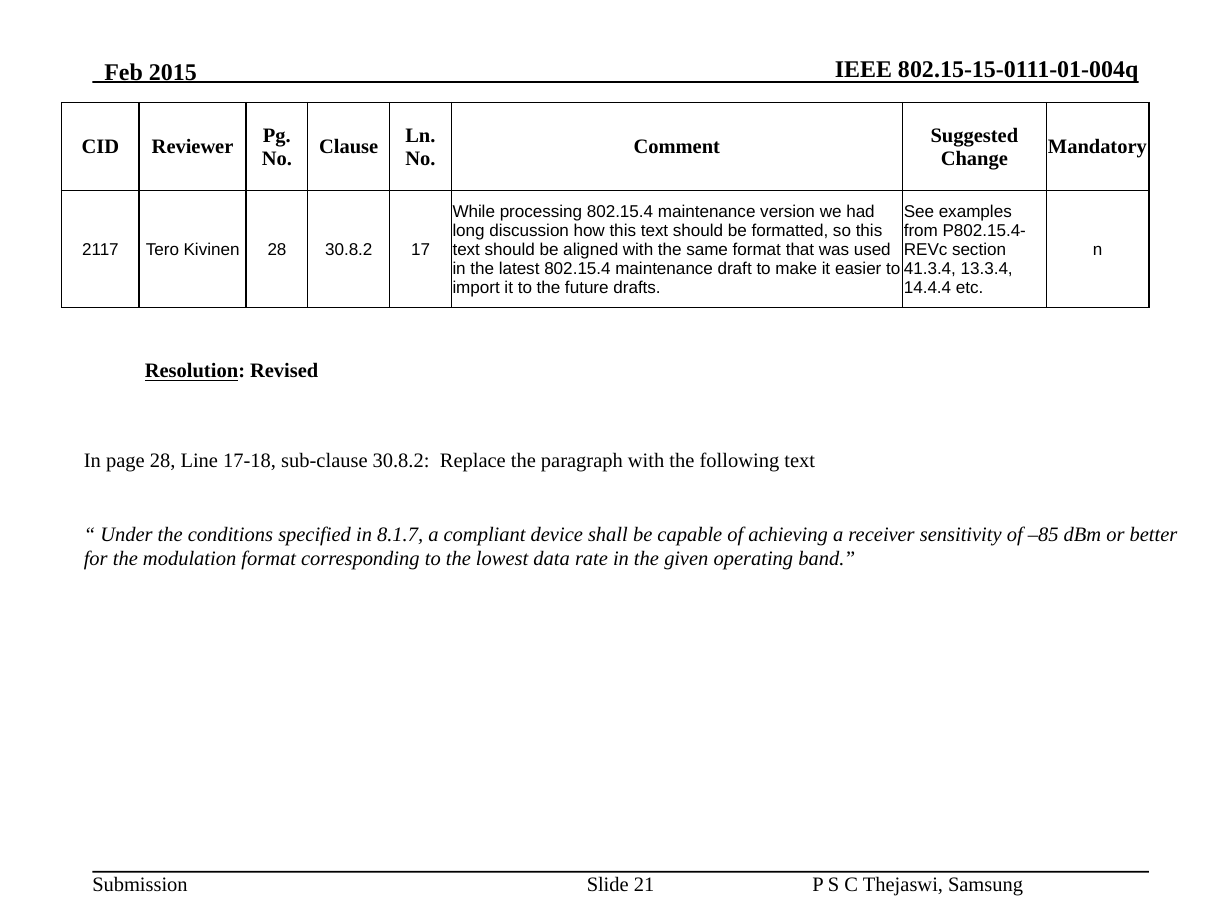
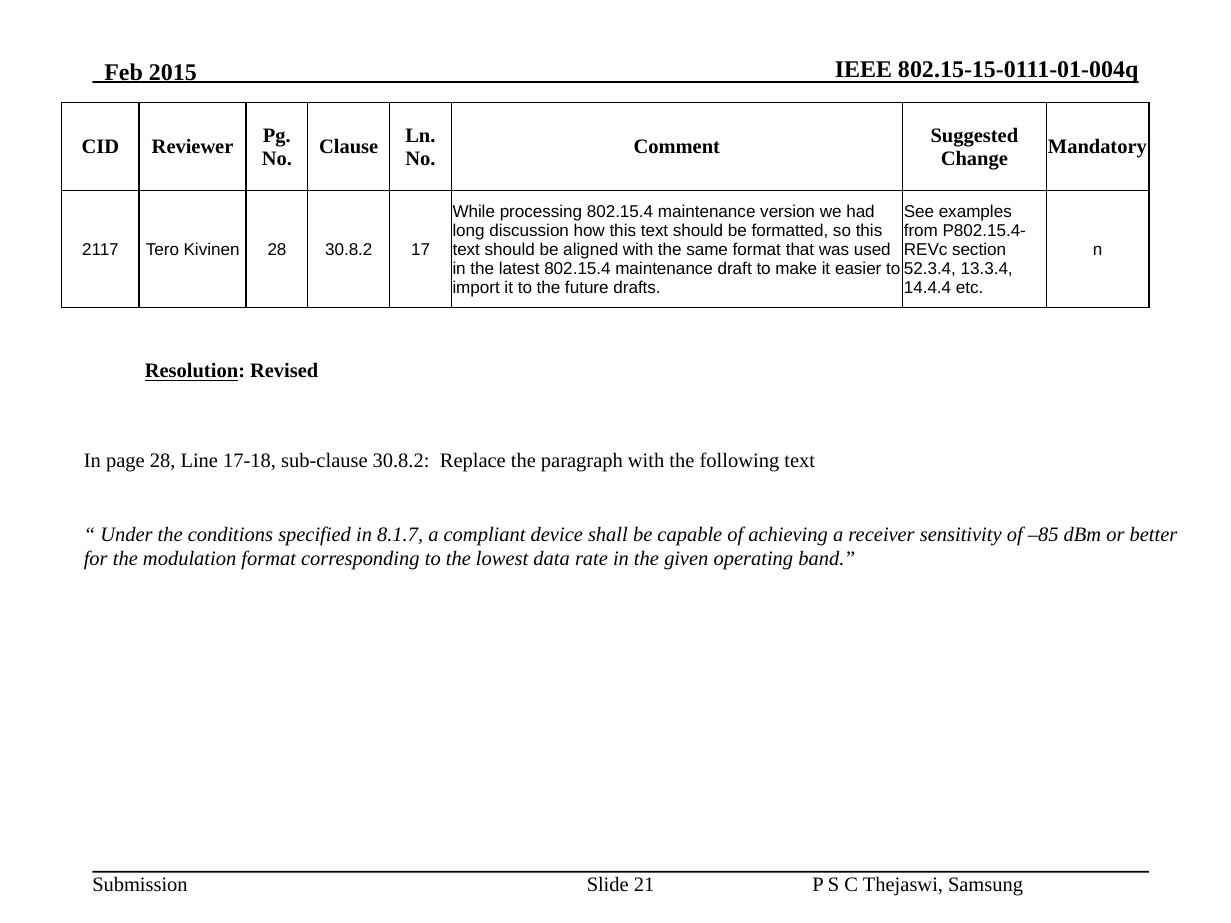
41.3.4: 41.3.4 -> 52.3.4
